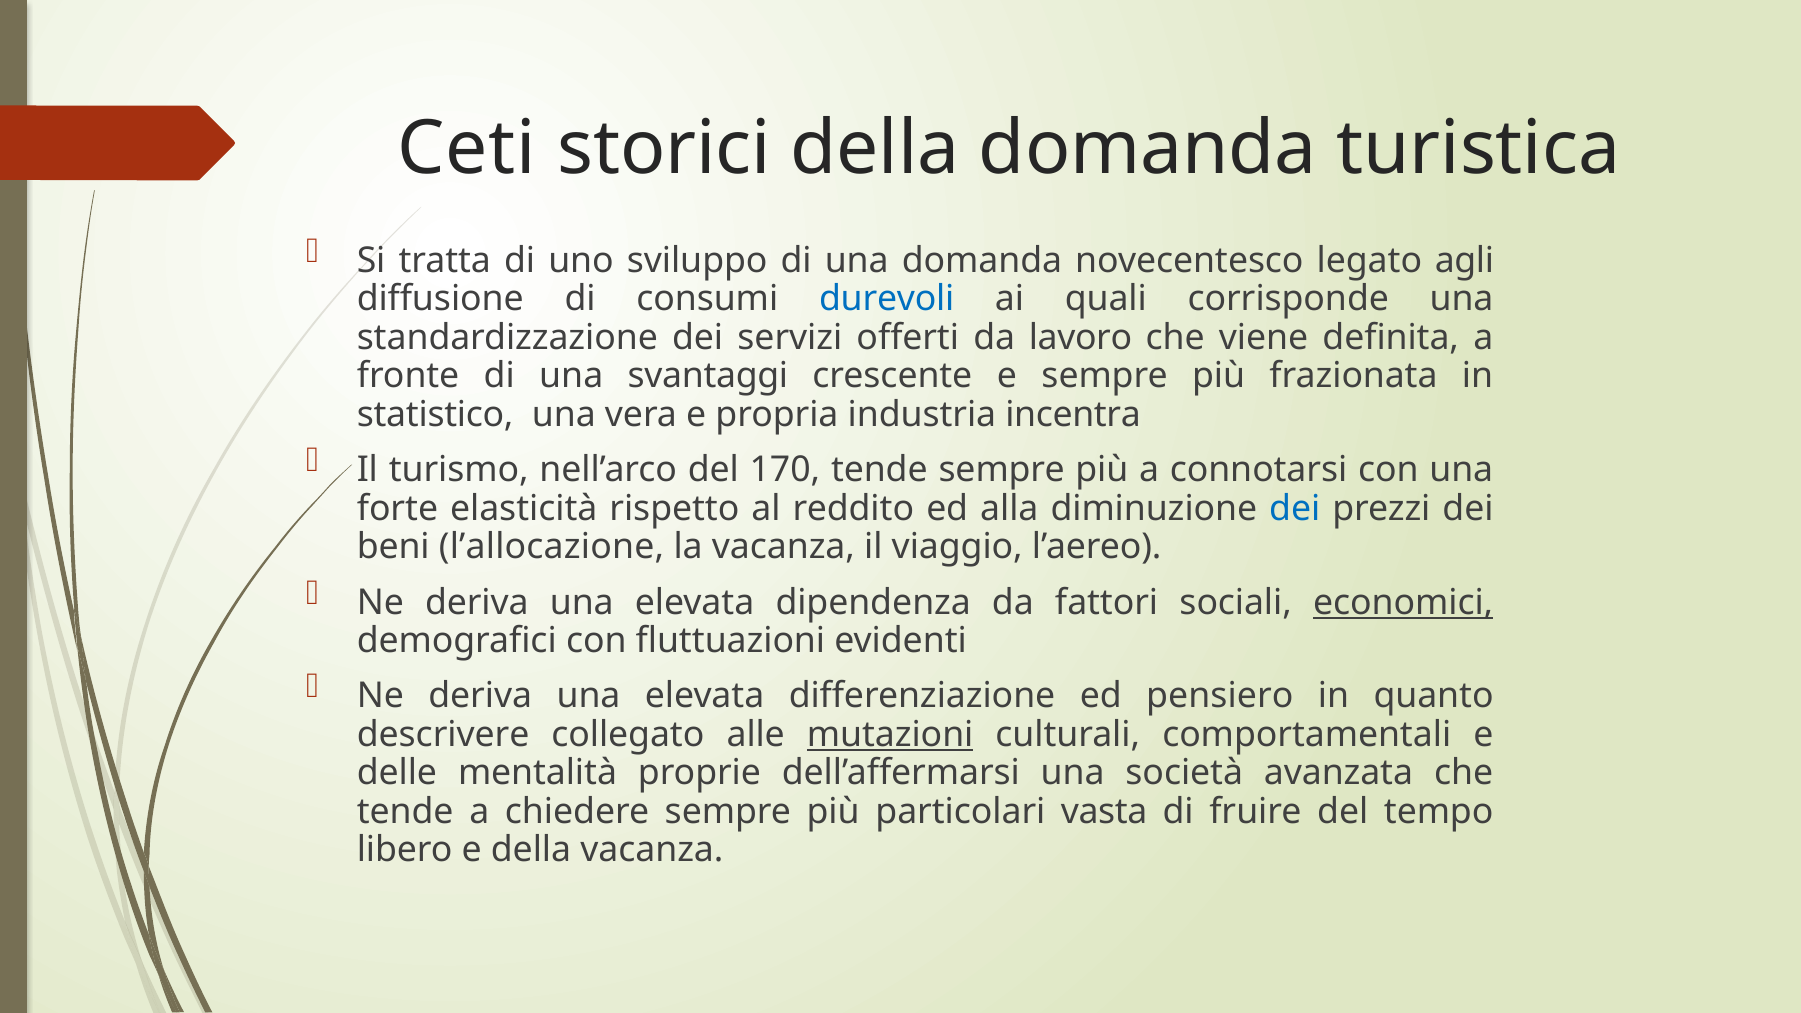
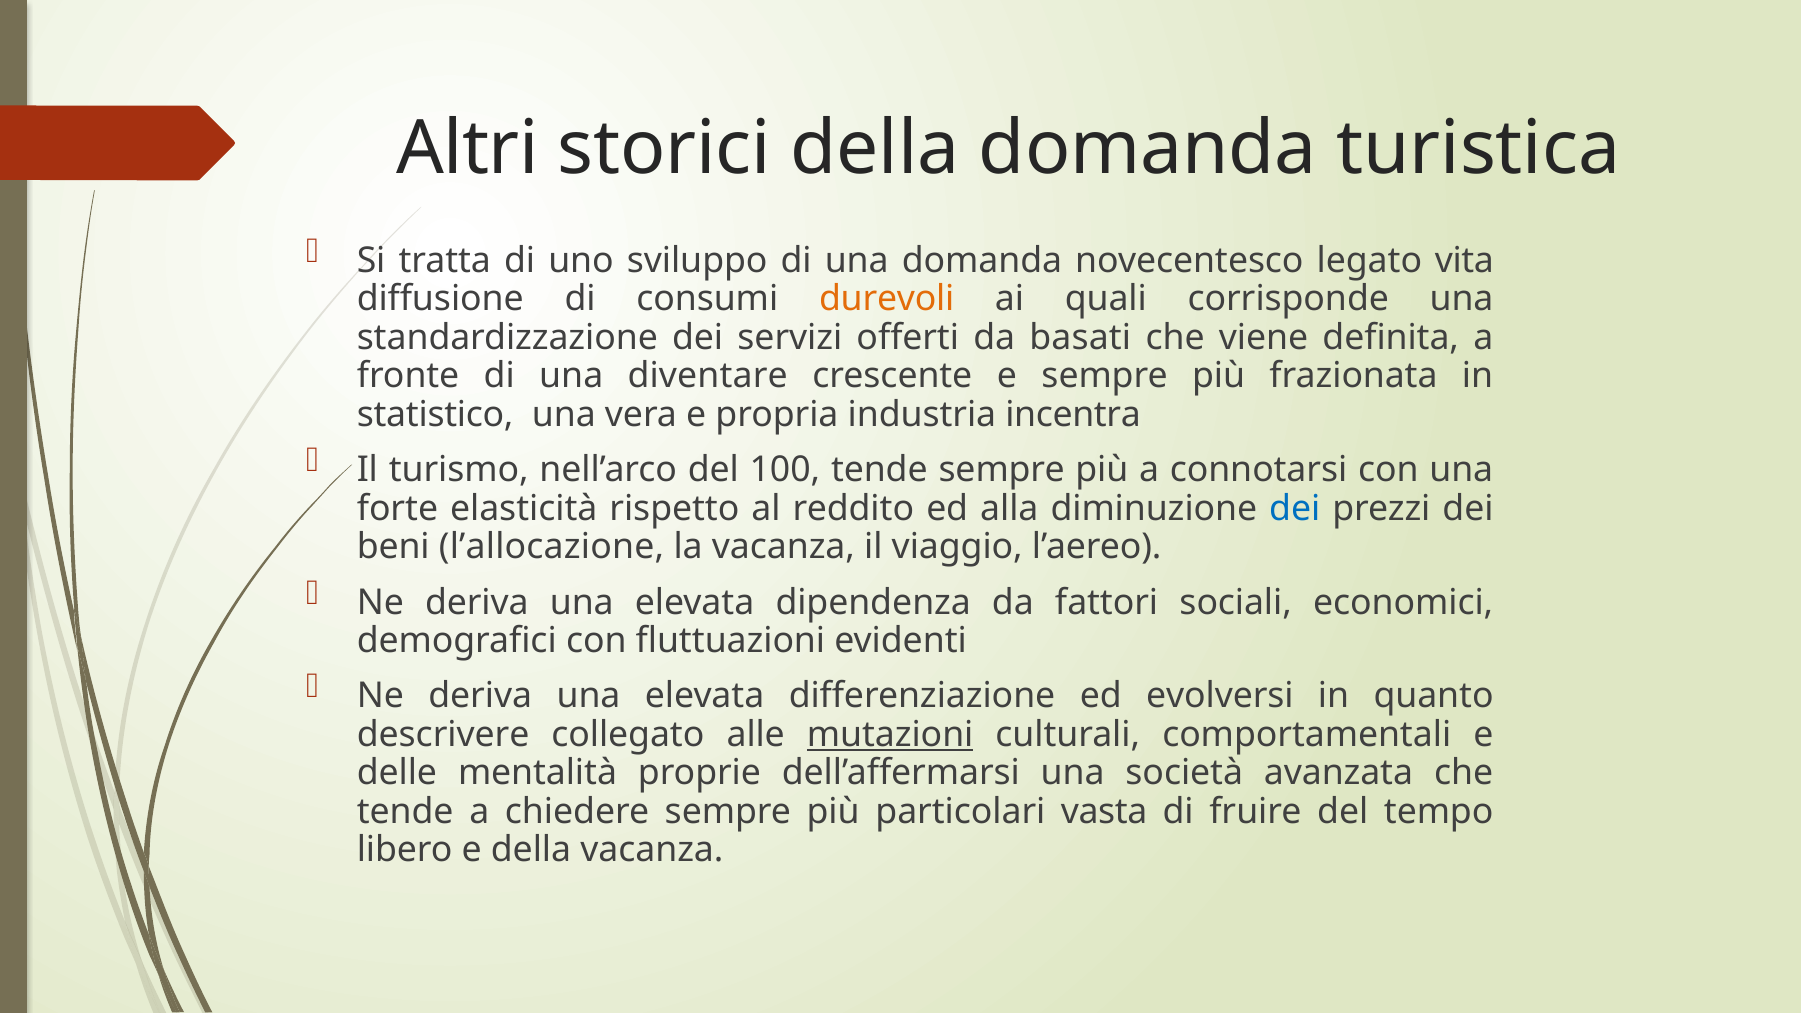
Ceti: Ceti -> Altri
agli: agli -> vita
durevoli colour: blue -> orange
lavoro: lavoro -> basati
svantaggi: svantaggi -> diventare
170: 170 -> 100
economici underline: present -> none
pensiero: pensiero -> evolversi
